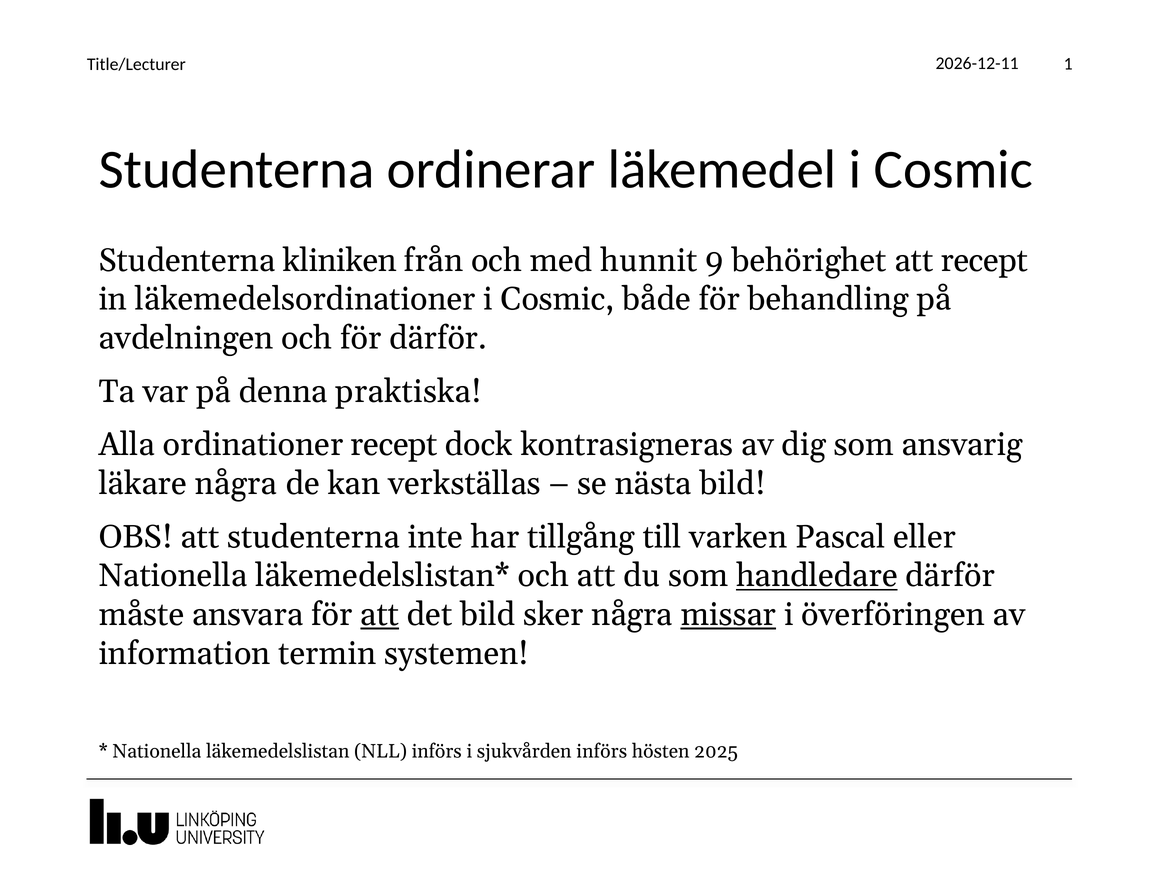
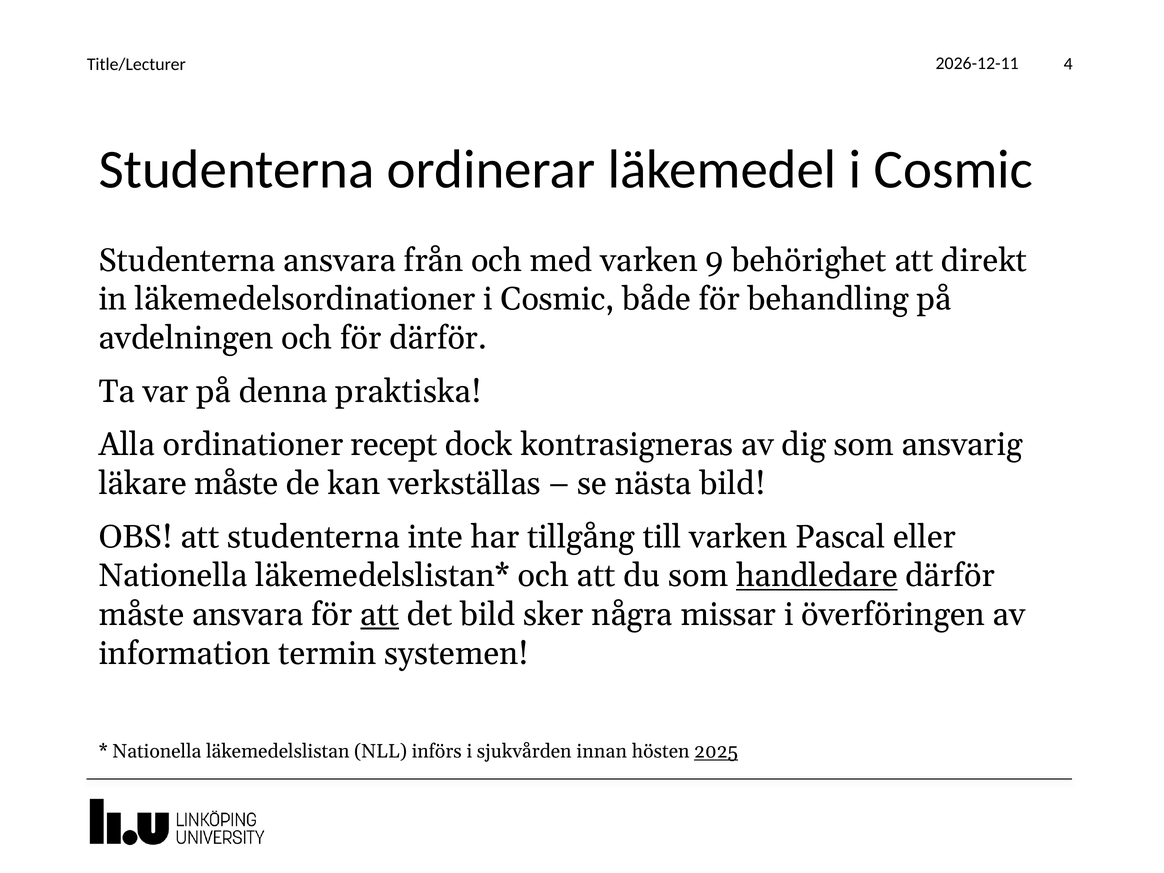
1: 1 -> 4
Studenterna kliniken: kliniken -> ansvara
med hunnit: hunnit -> varken
att recept: recept -> direkt
läkare några: några -> måste
missar underline: present -> none
sjukvården införs: införs -> innan
2025 underline: none -> present
